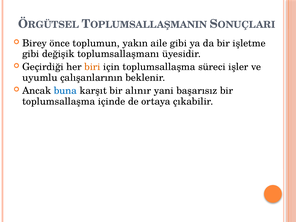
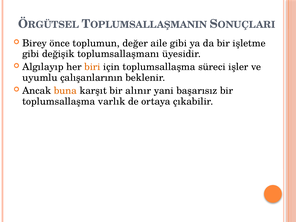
yakın: yakın -> değer
Geçirdiği: Geçirdiği -> Algılayıp
buna colour: blue -> orange
içinde: içinde -> varlık
